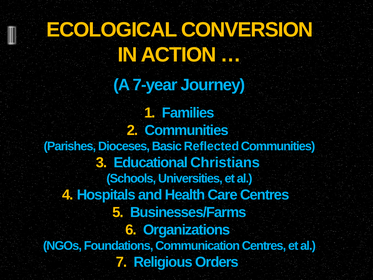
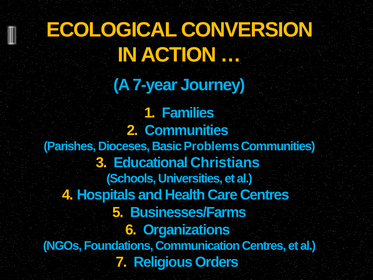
Reflected: Reflected -> Problems
